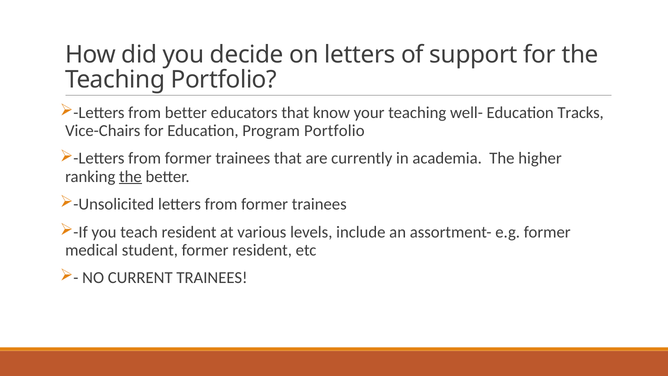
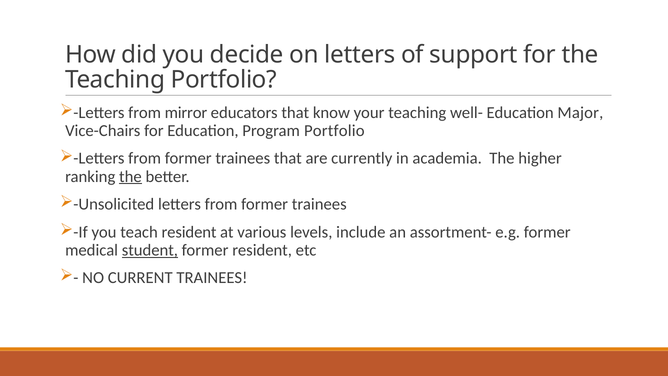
from better: better -> mirror
Tracks: Tracks -> Major
student underline: none -> present
